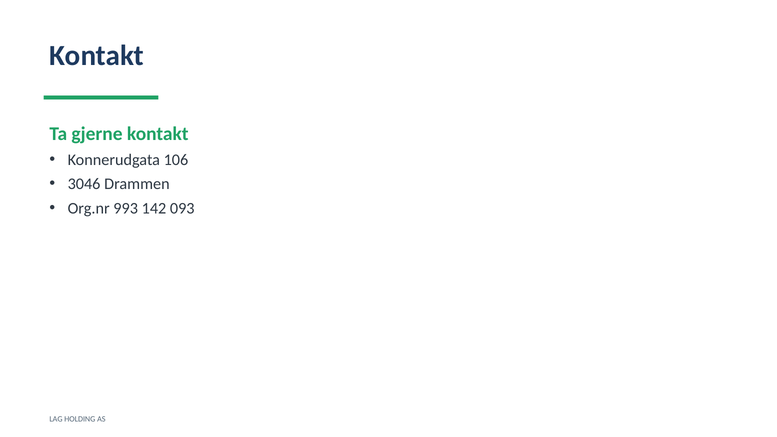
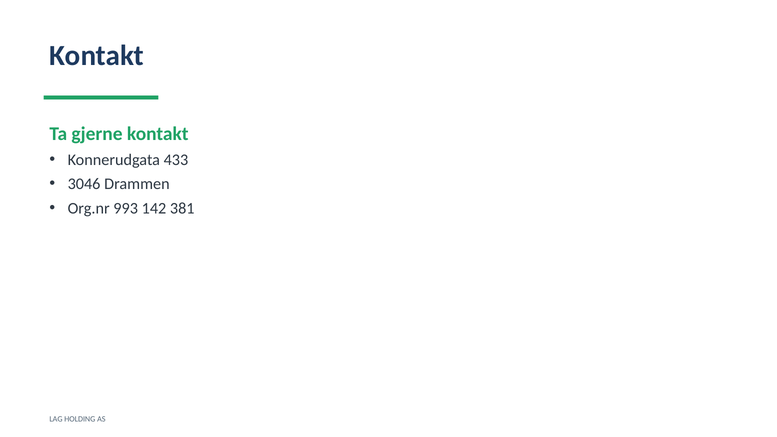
106: 106 -> 433
093: 093 -> 381
